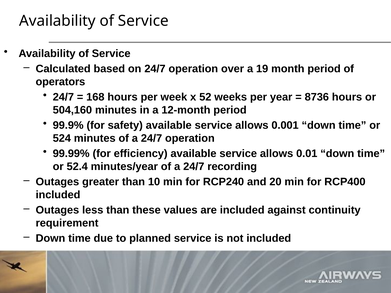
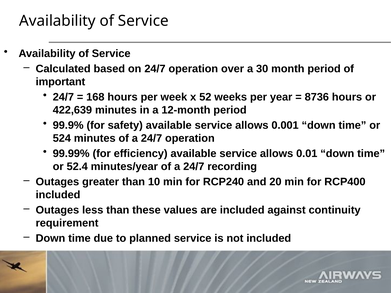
19: 19 -> 30
operators: operators -> important
504,160: 504,160 -> 422,639
